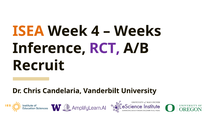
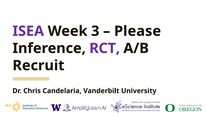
ISEA colour: orange -> purple
4: 4 -> 3
Weeks: Weeks -> Please
